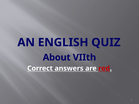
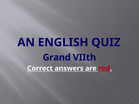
About: About -> Grand
